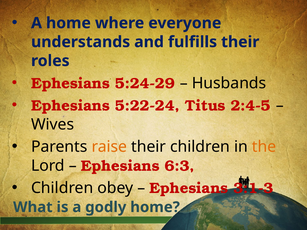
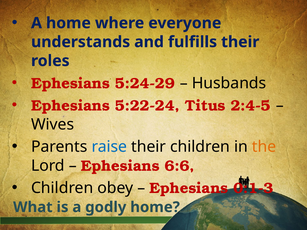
raise colour: orange -> blue
6:3: 6:3 -> 6:6
3:1-3: 3:1-3 -> 0:1-3
